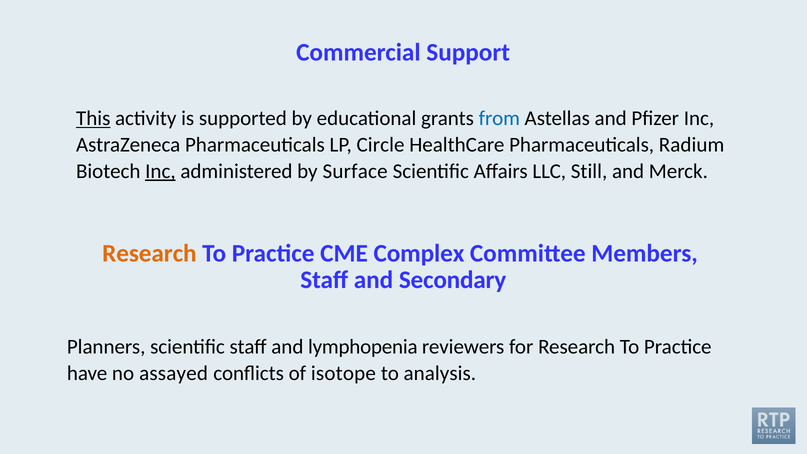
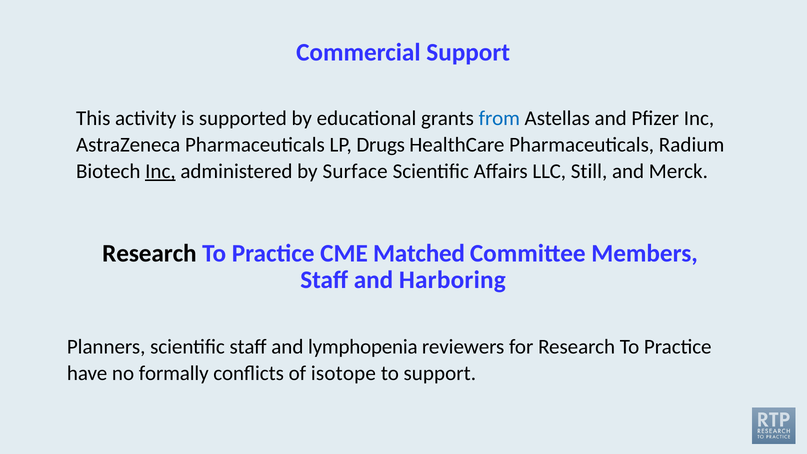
This underline: present -> none
Circle: Circle -> Drugs
Research at (149, 253) colour: orange -> black
Complex: Complex -> Matched
Secondary: Secondary -> Harboring
assayed: assayed -> formally
to analysis: analysis -> support
